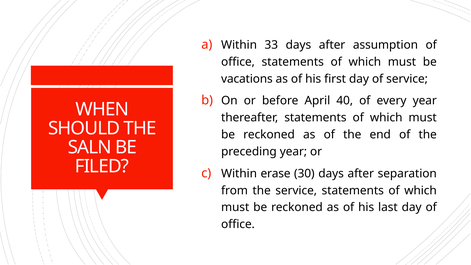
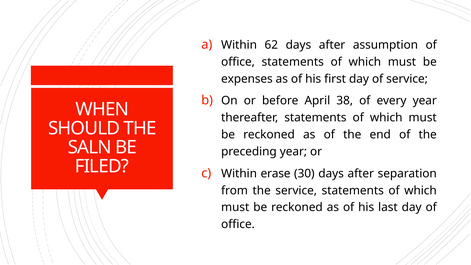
33: 33 -> 62
vacations: vacations -> expenses
40: 40 -> 38
